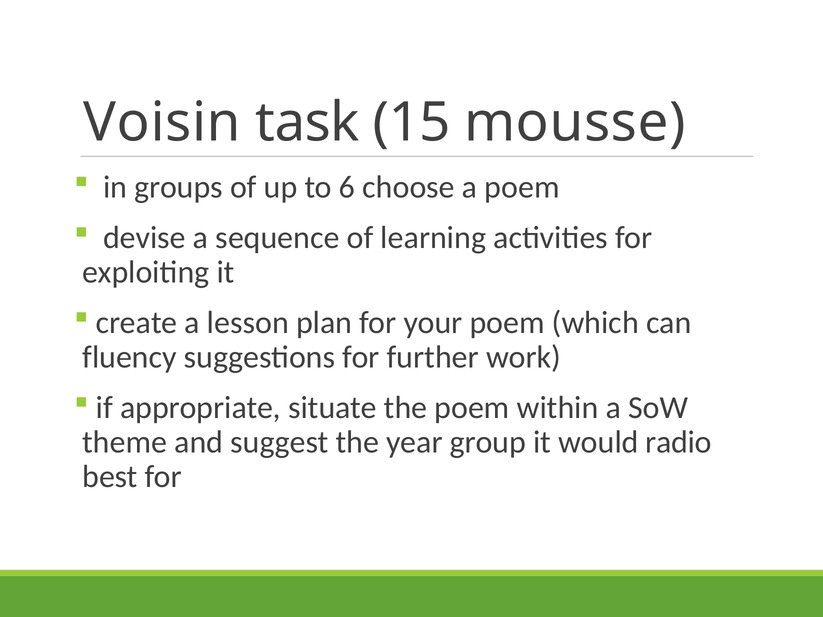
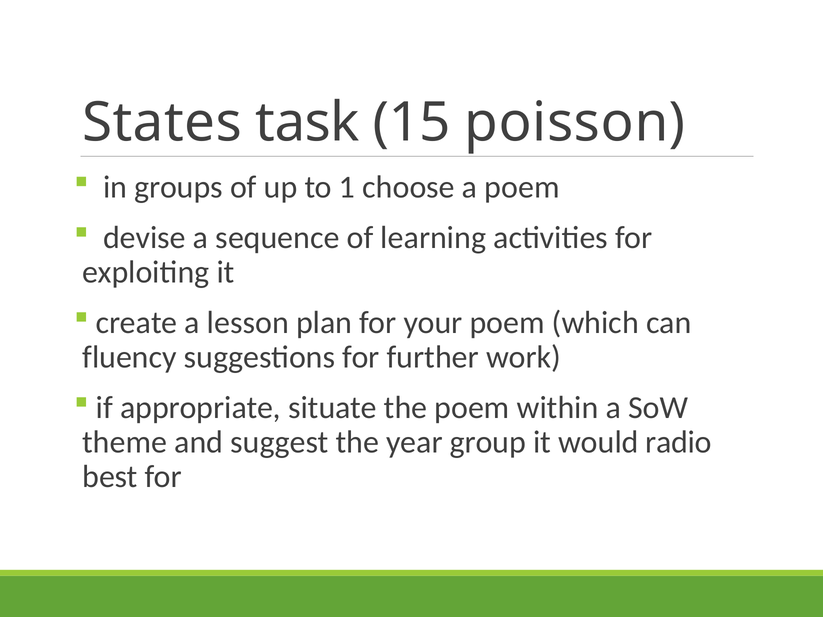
Voisin: Voisin -> States
mousse: mousse -> poisson
6: 6 -> 1
